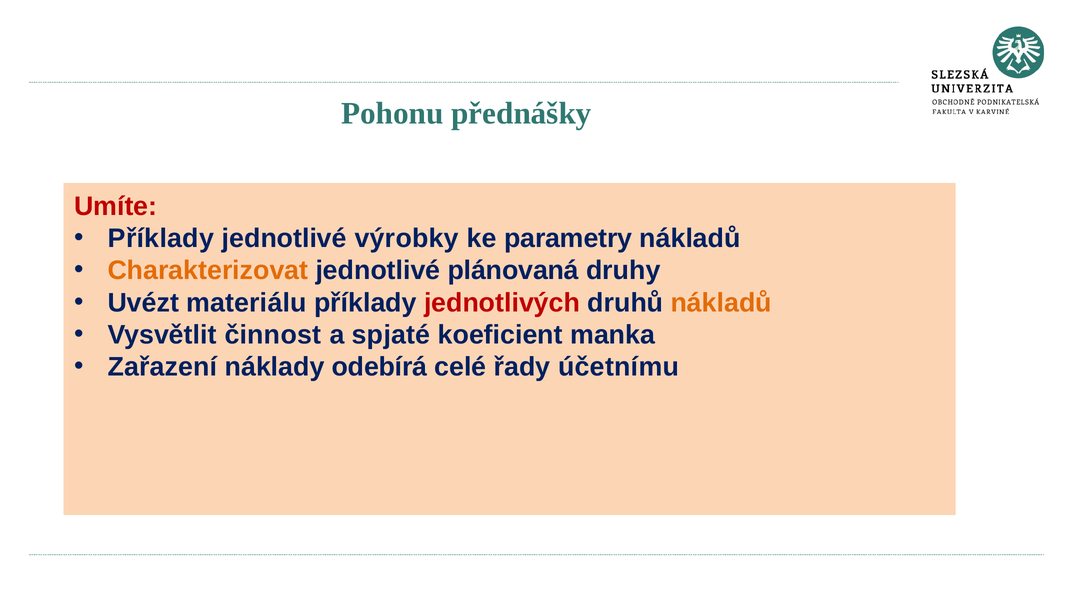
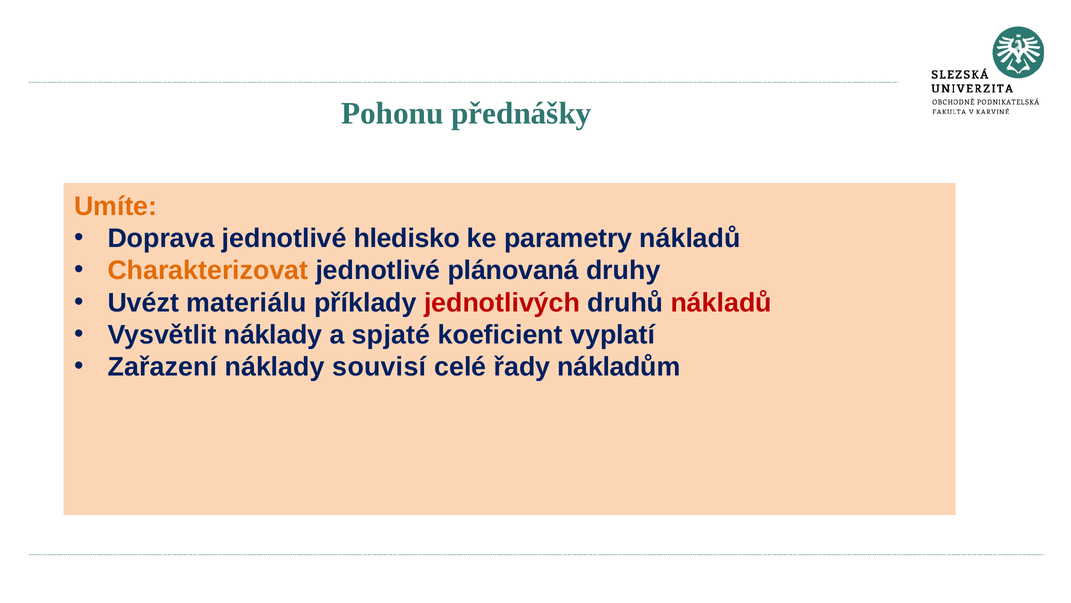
Umíte colour: red -> orange
Příklady at (161, 238): Příklady -> Doprava
výrobky: výrobky -> hledisko
nákladů at (721, 302) colour: orange -> red
Vysvětlit činnost: činnost -> náklady
manka: manka -> vyplatí
odebírá: odebírá -> souvisí
účetnímu: účetnímu -> nákladům
